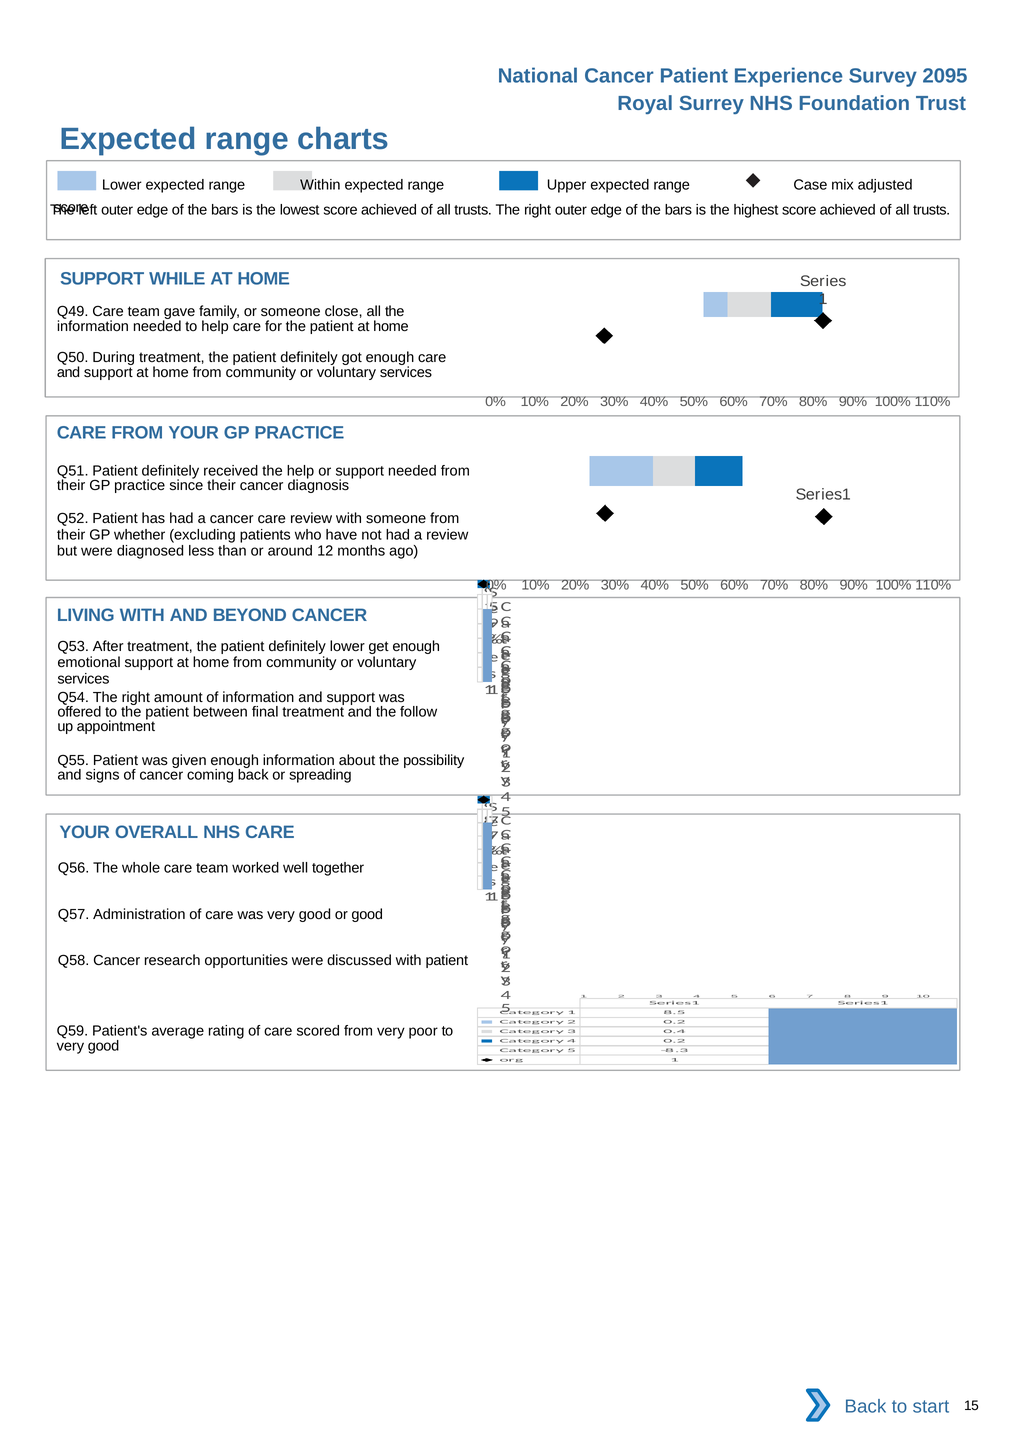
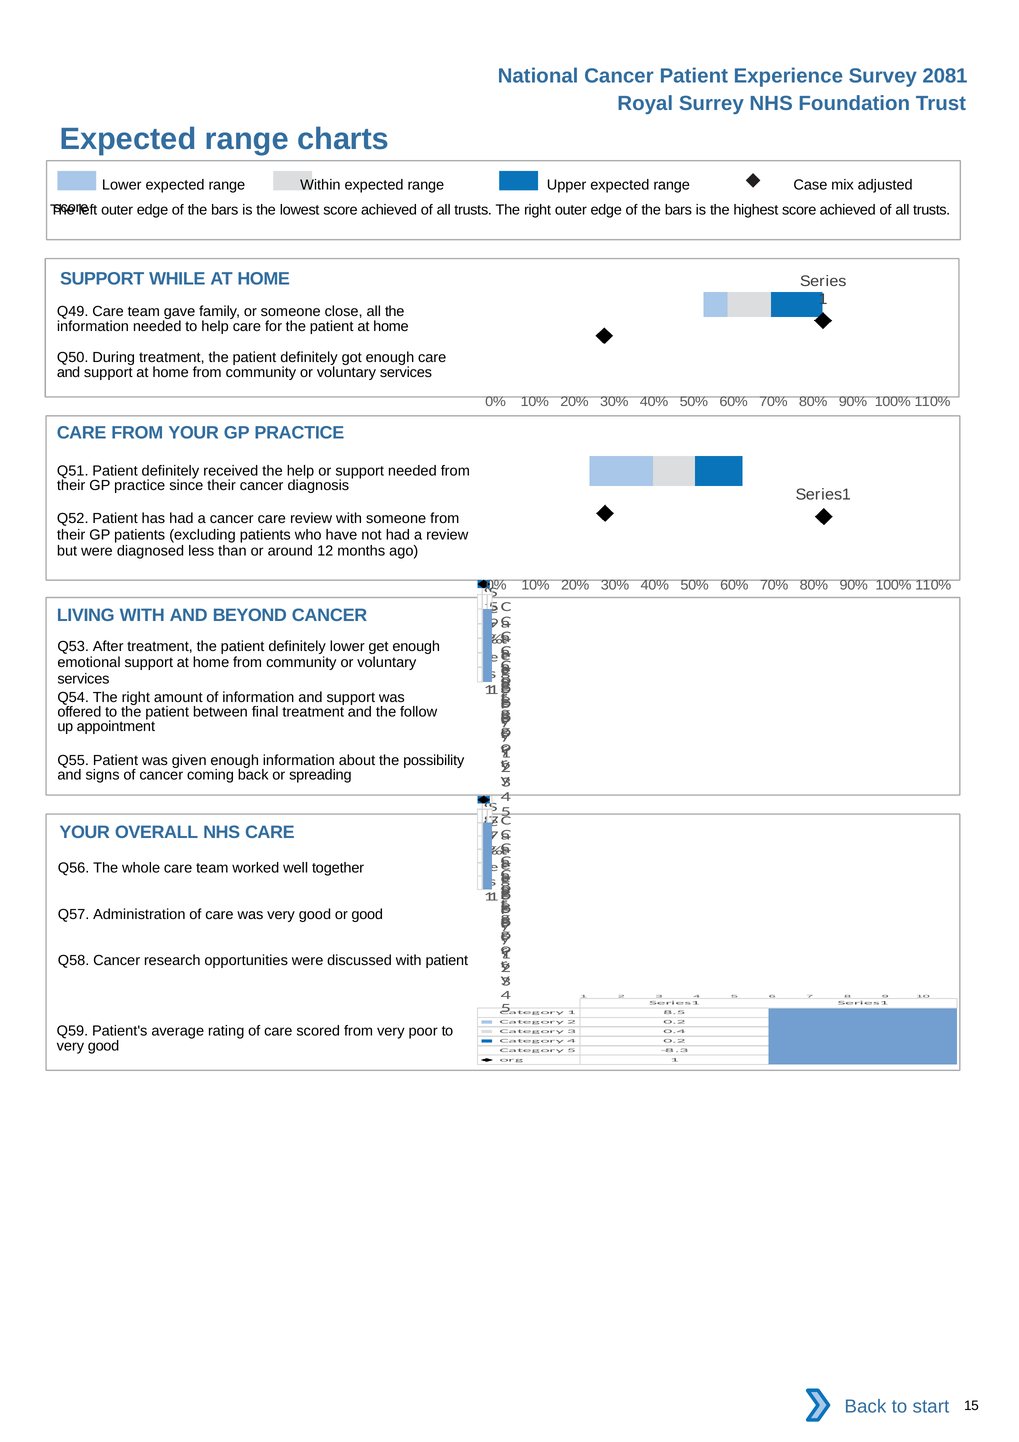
2095: 2095 -> 2081
GP whether: whether -> patients
